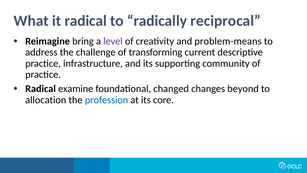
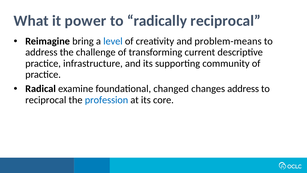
it radical: radical -> power
level colour: purple -> blue
changes beyond: beyond -> address
allocation at (46, 100): allocation -> reciprocal
